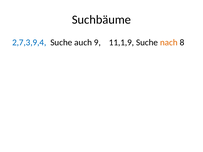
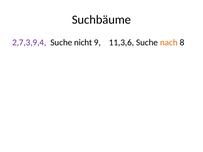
2,7,3,9,4 colour: blue -> purple
auch: auch -> nicht
11,1,9: 11,1,9 -> 11,3,6
